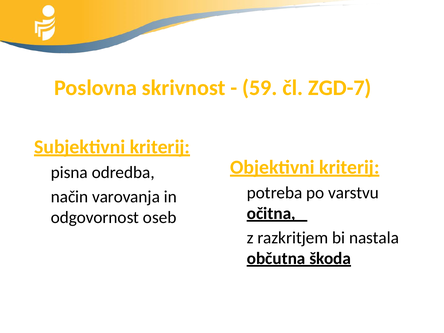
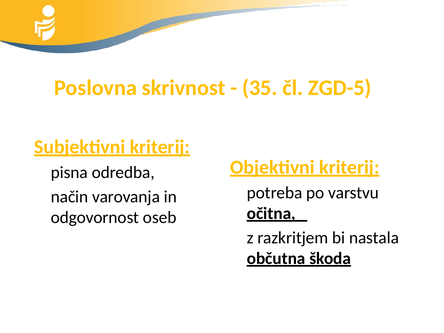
59: 59 -> 35
ZGD-7: ZGD-7 -> ZGD-5
